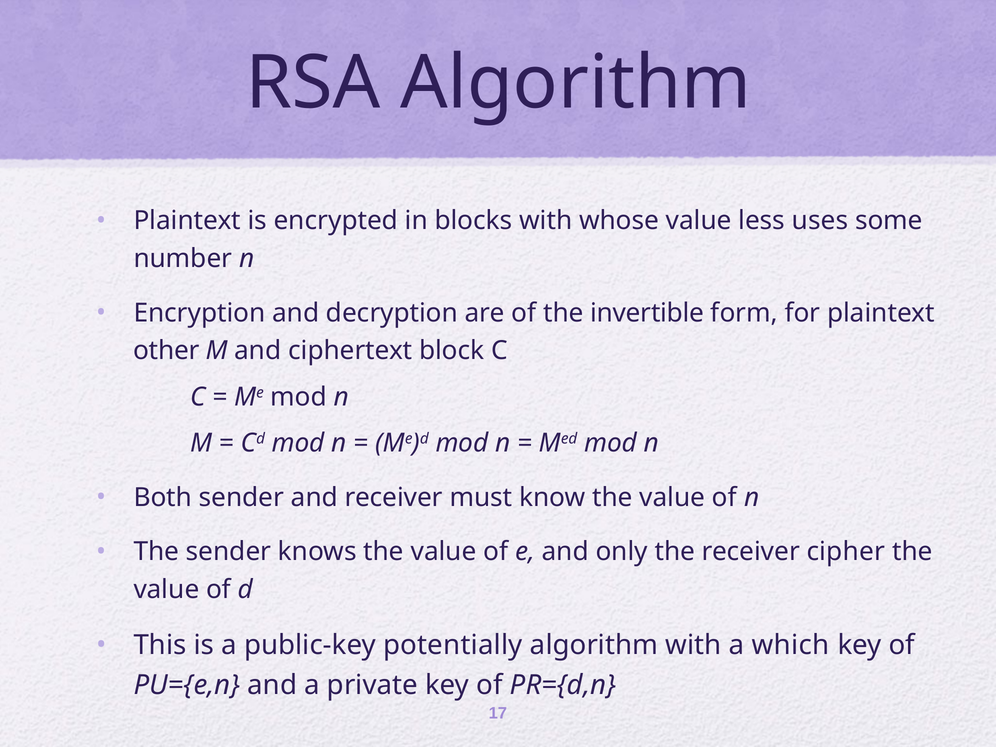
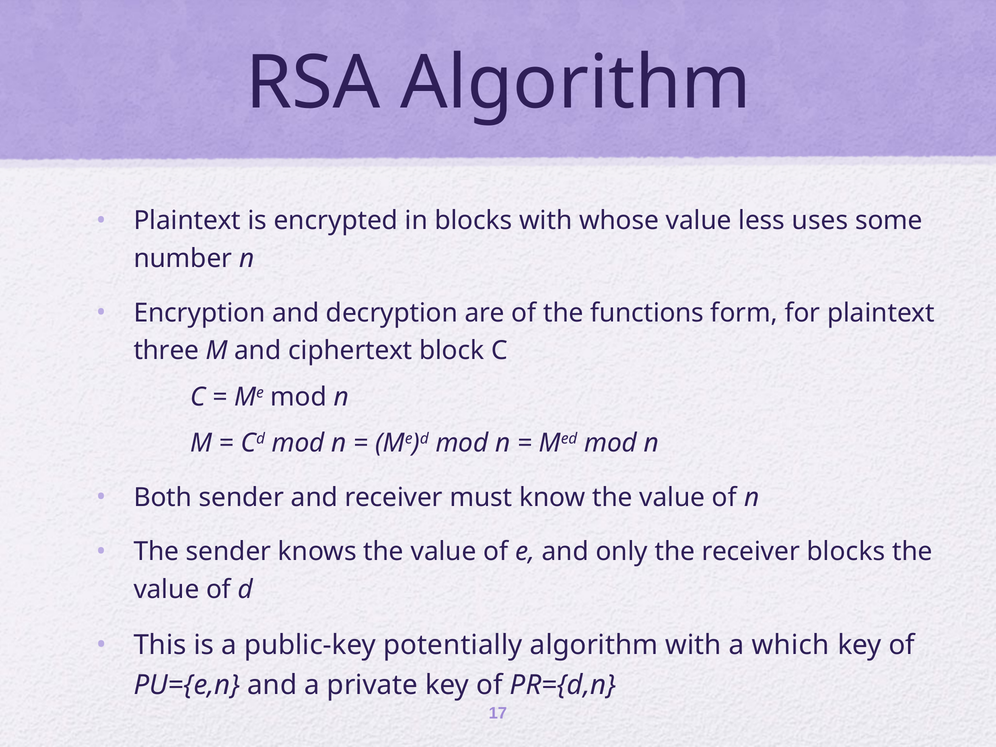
invertible: invertible -> functions
other: other -> three
receiver cipher: cipher -> blocks
